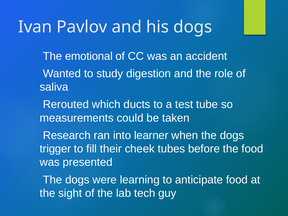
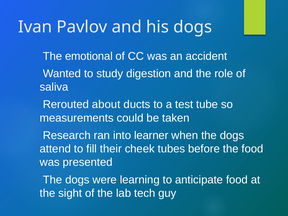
which: which -> about
trigger: trigger -> attend
